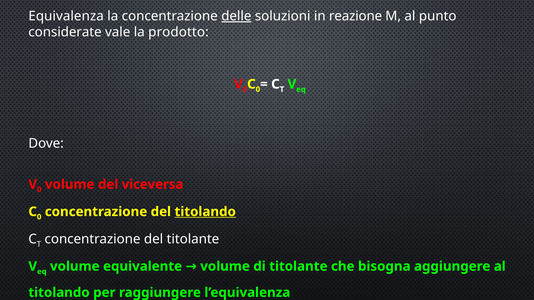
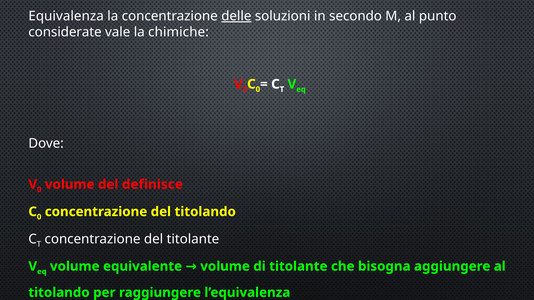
reazione: reazione -> secondo
prodotto: prodotto -> chimiche
viceversa: viceversa -> definisce
titolando at (205, 212) underline: present -> none
